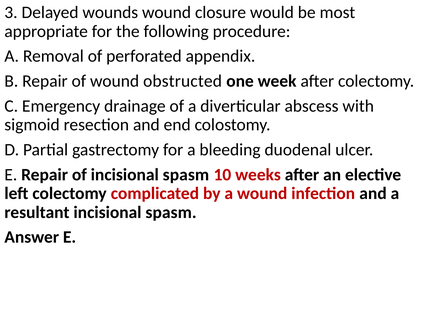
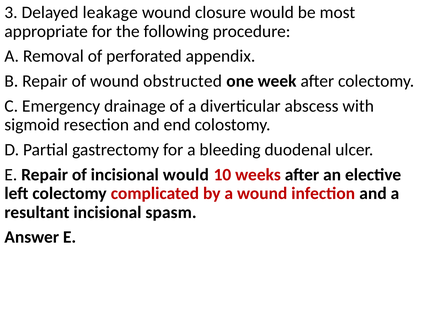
wounds: wounds -> leakage
of incisional spasm: spasm -> would
